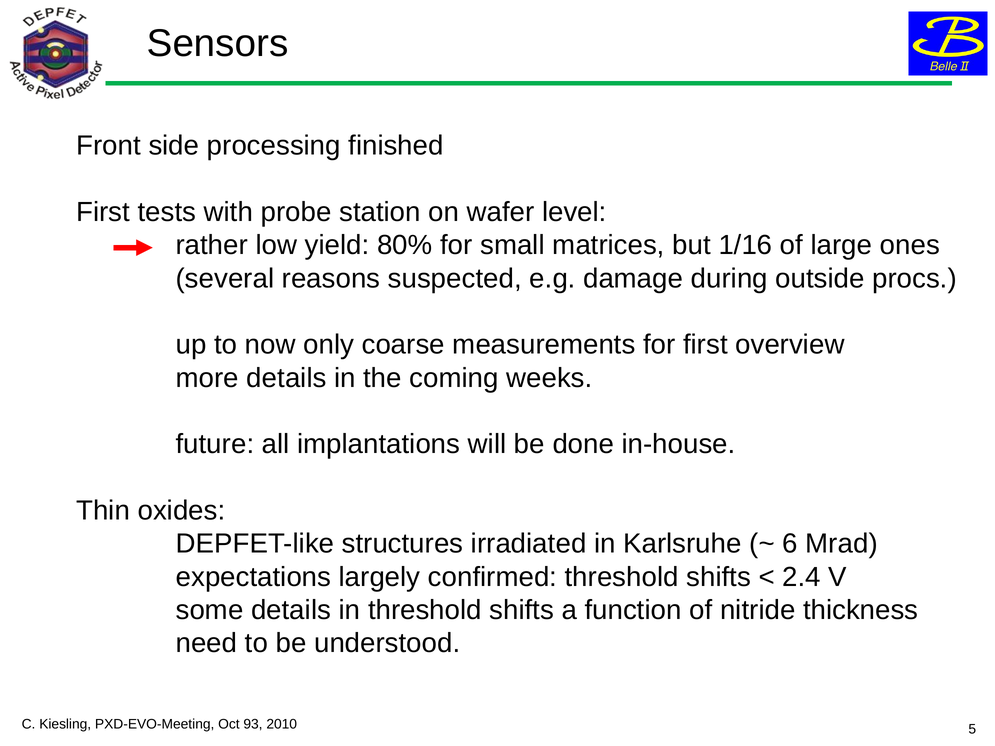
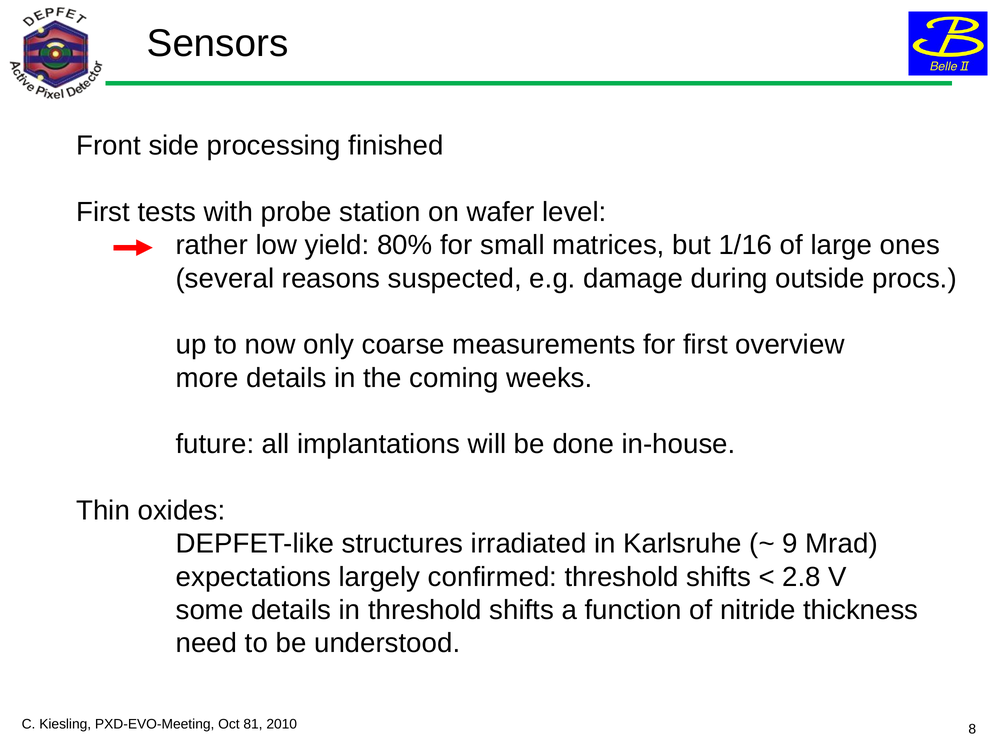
6: 6 -> 9
2.4: 2.4 -> 2.8
93: 93 -> 81
5: 5 -> 8
